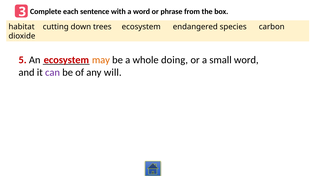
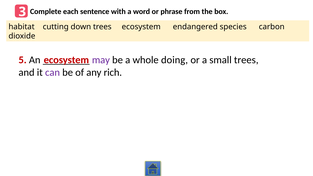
may colour: orange -> purple
small word: word -> trees
will: will -> rich
